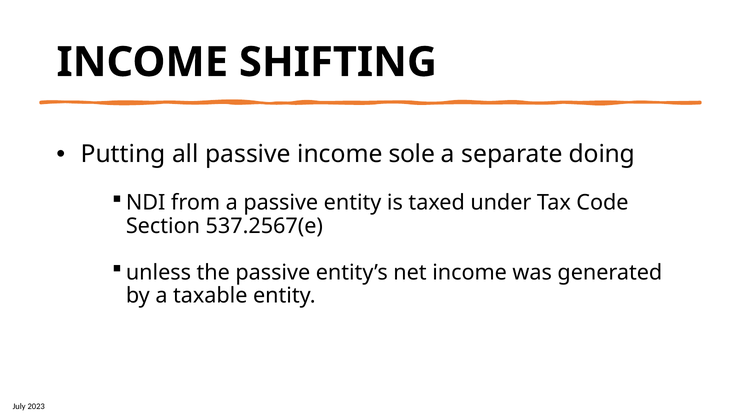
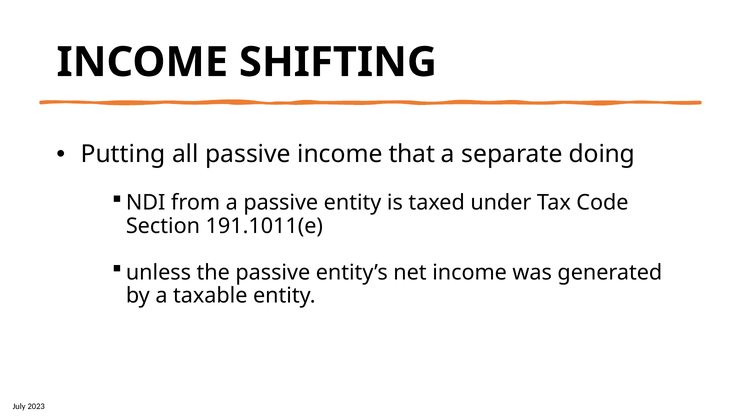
sole: sole -> that
537.2567(e: 537.2567(e -> 191.1011(e
